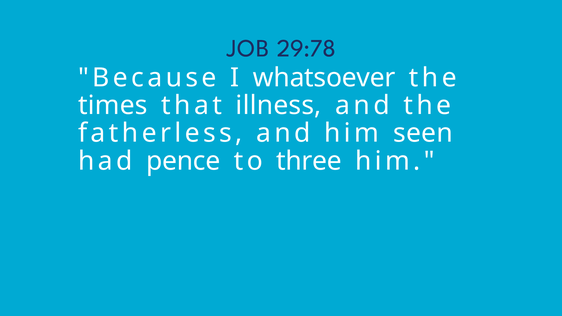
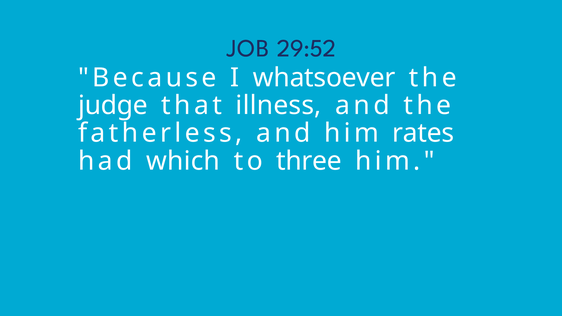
29:78: 29:78 -> 29:52
times: times -> judge
seen: seen -> rates
pence: pence -> which
